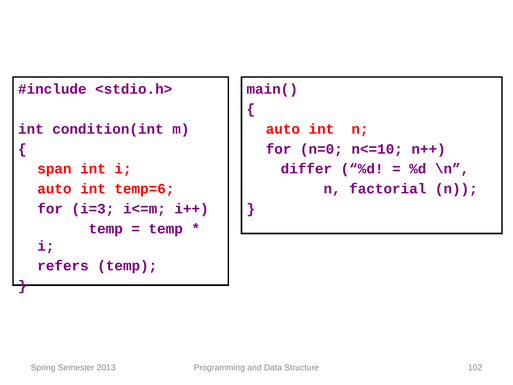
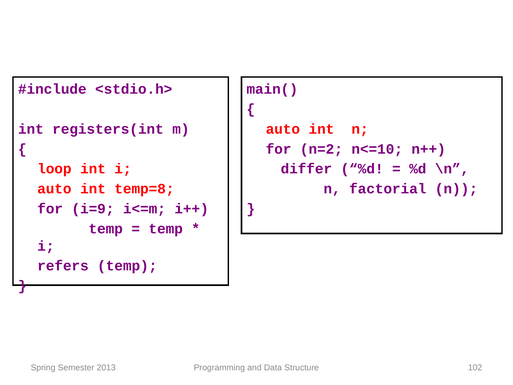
condition(int: condition(int -> registers(int
n=0: n=0 -> n=2
span: span -> loop
temp=6: temp=6 -> temp=8
i=3: i=3 -> i=9
